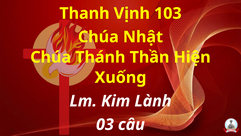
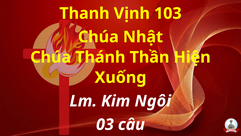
Lành: Lành -> Ngôi
